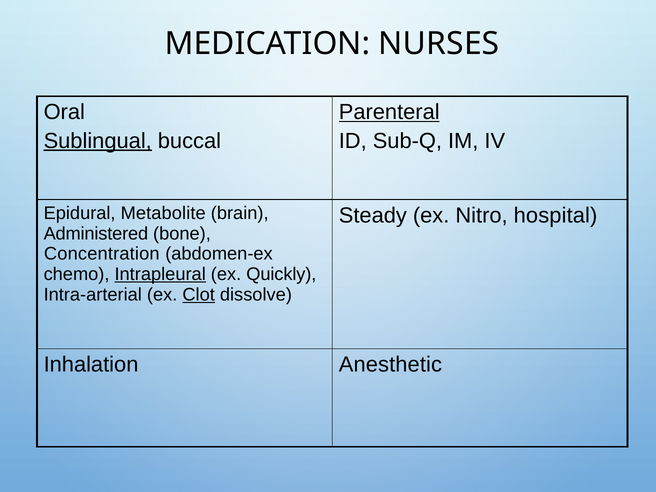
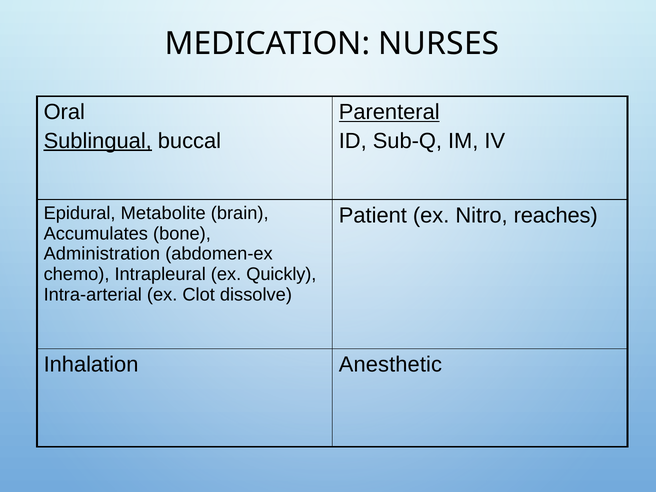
Steady: Steady -> Patient
hospital: hospital -> reaches
Administered: Administered -> Accumulates
Concentration: Concentration -> Administration
Intrapleural underline: present -> none
Clot underline: present -> none
